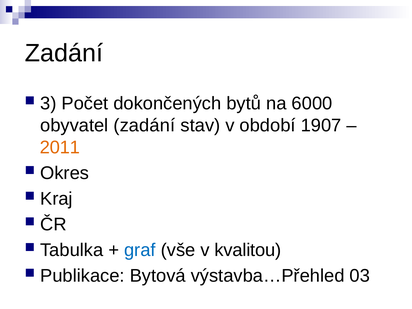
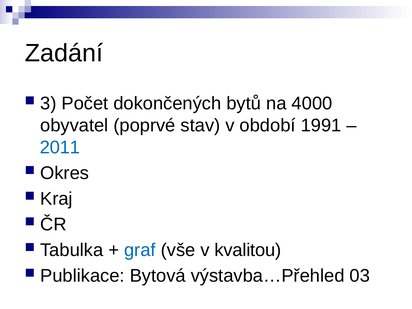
6000: 6000 -> 4000
obyvatel zadání: zadání -> poprvé
1907: 1907 -> 1991
2011 colour: orange -> blue
